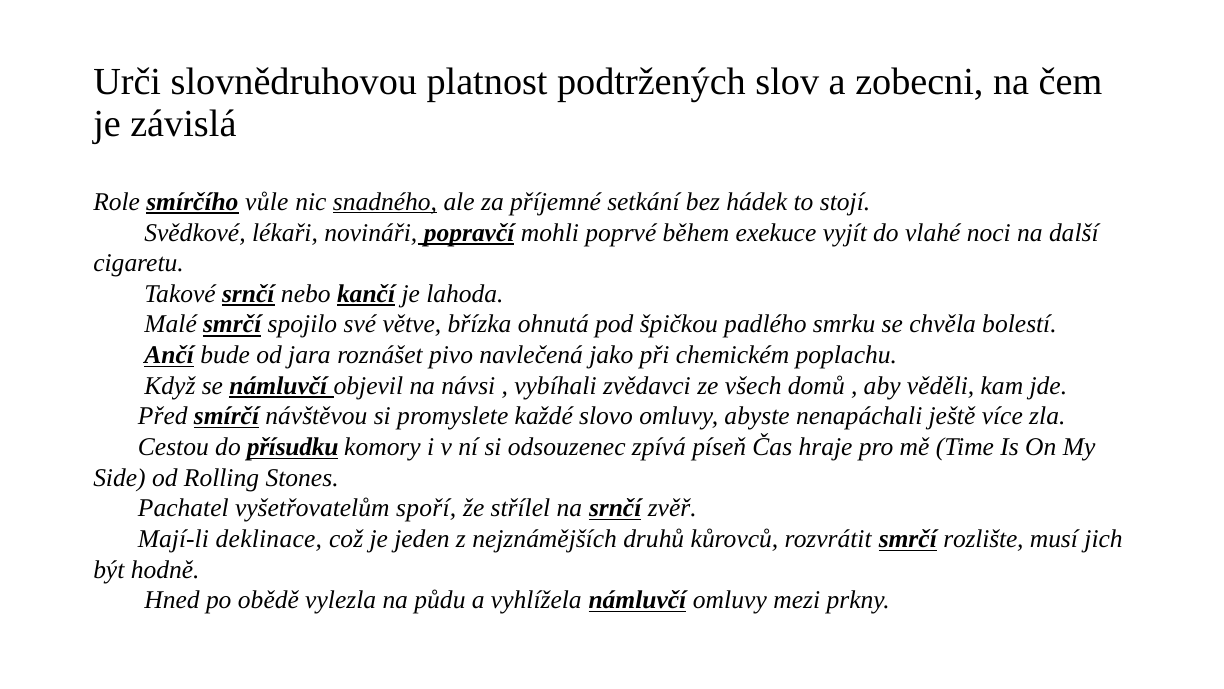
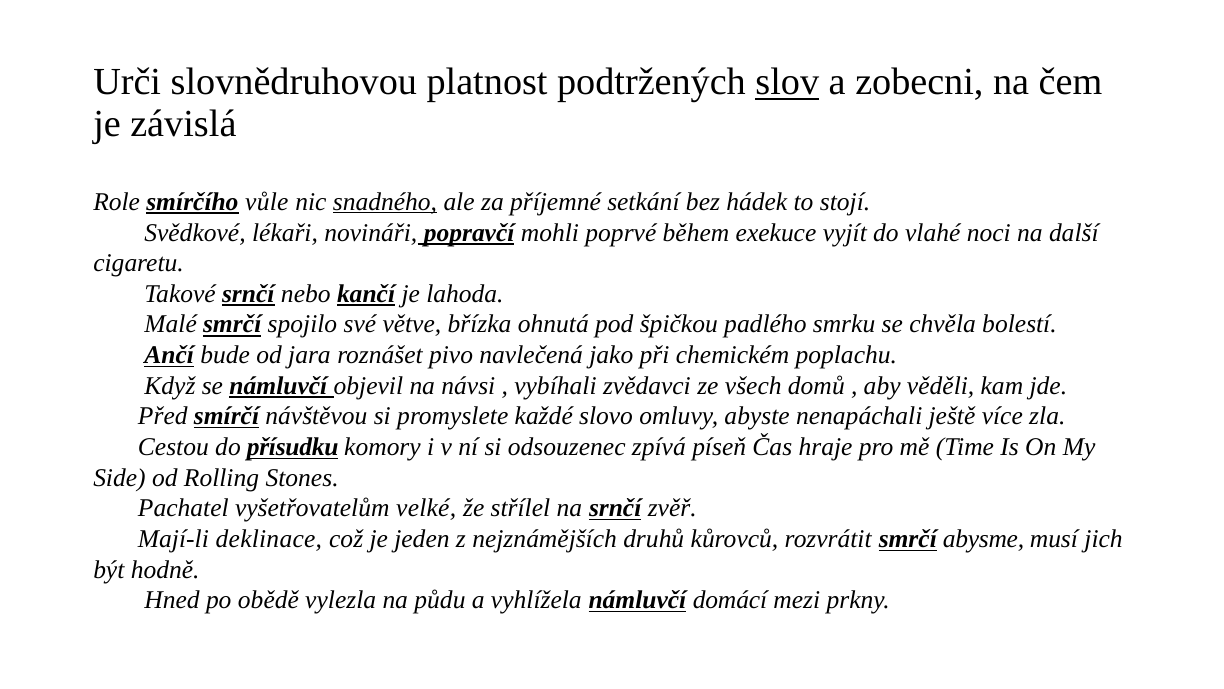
slov underline: none -> present
spoří: spoří -> velké
rozlište: rozlište -> abysme
námluvčí omluvy: omluvy -> domácí
